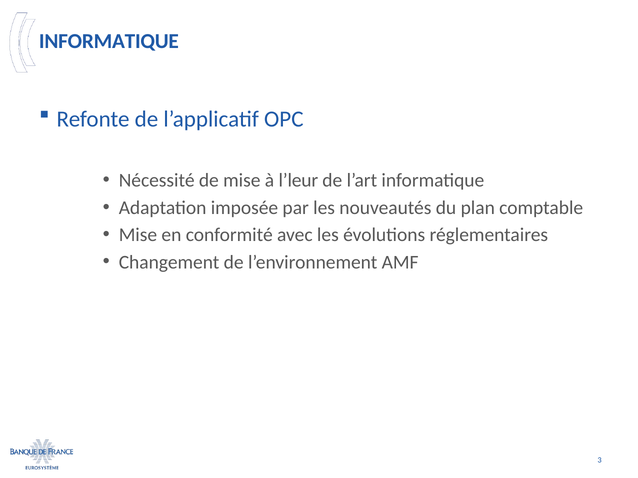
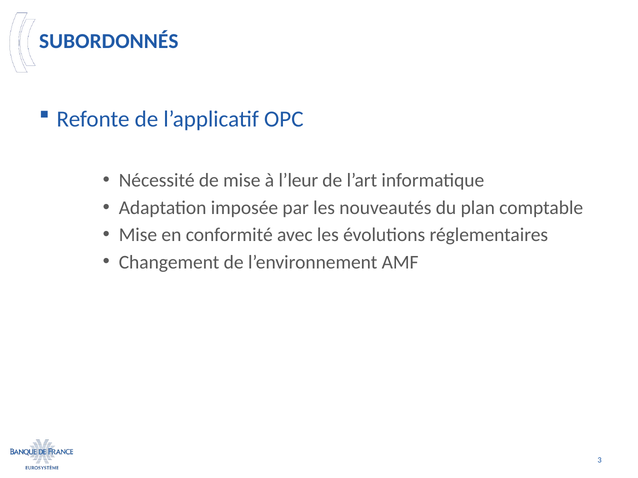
INFORMATIQUE at (109, 41): INFORMATIQUE -> SUBORDONNÉS
